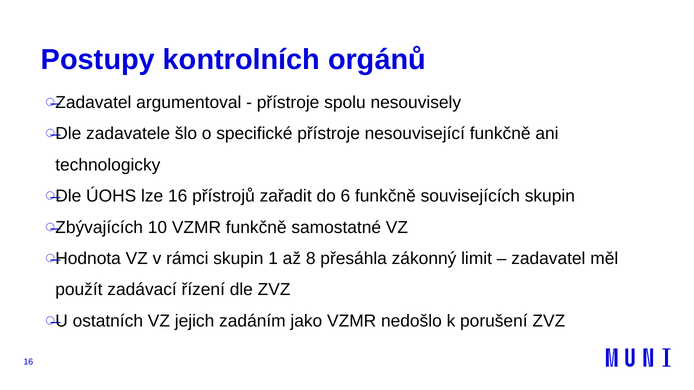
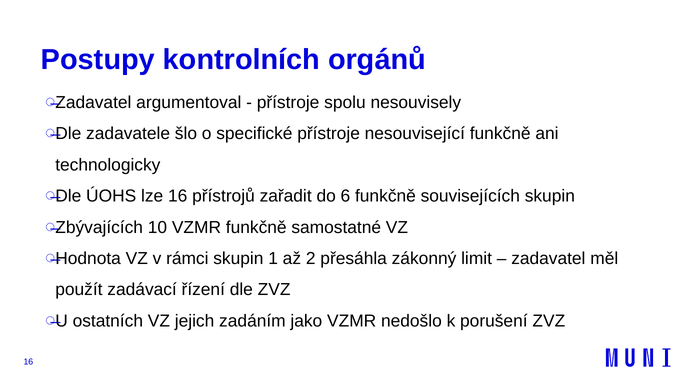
8: 8 -> 2
